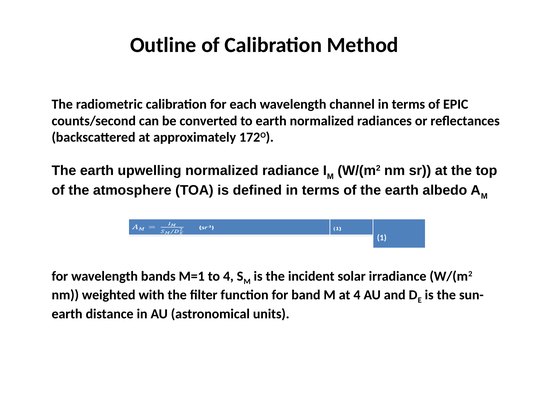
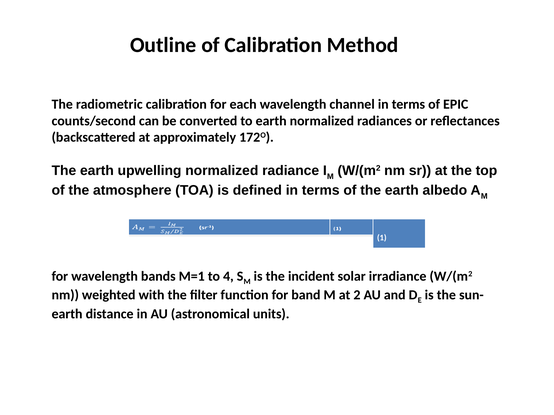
at 4: 4 -> 2
